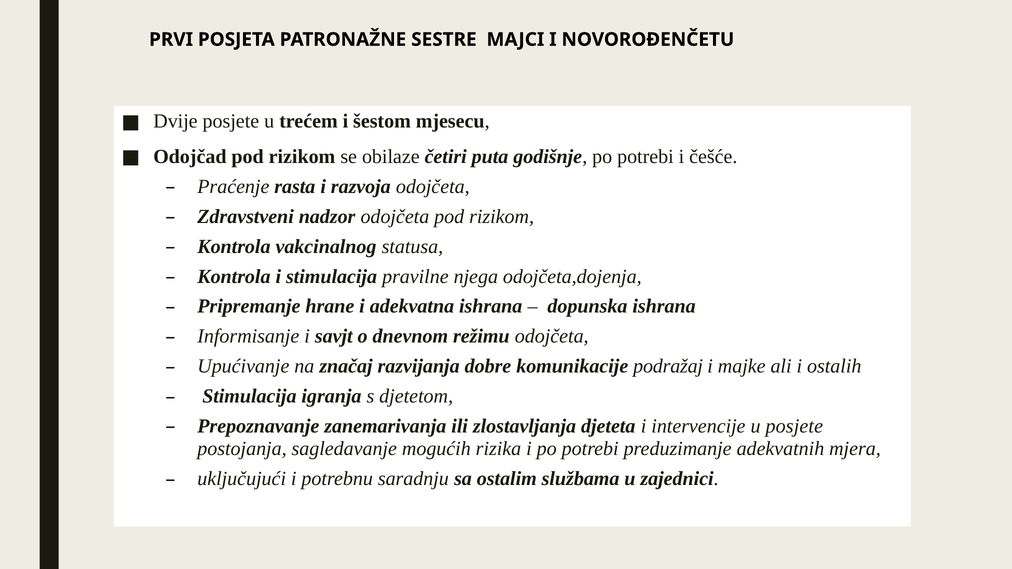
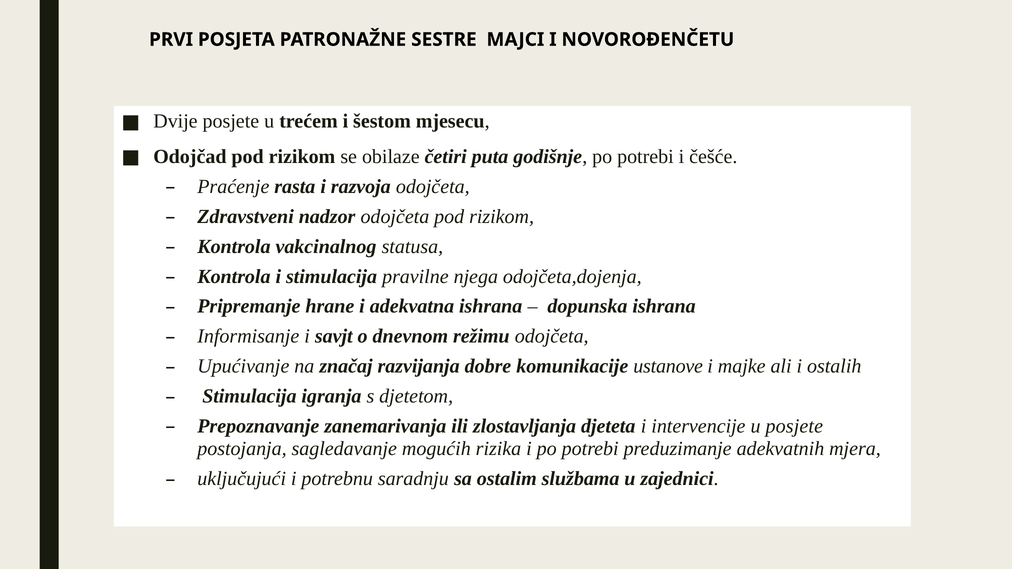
podražaj: podražaj -> ustanove
